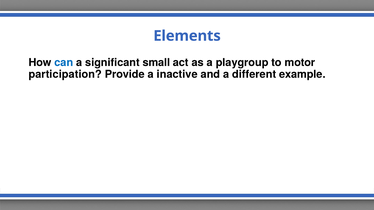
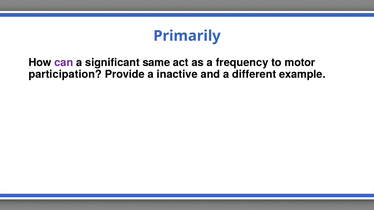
Elements: Elements -> Primarily
can colour: blue -> purple
small: small -> same
playgroup: playgroup -> frequency
